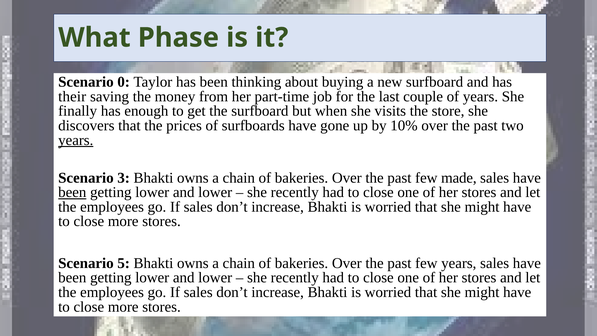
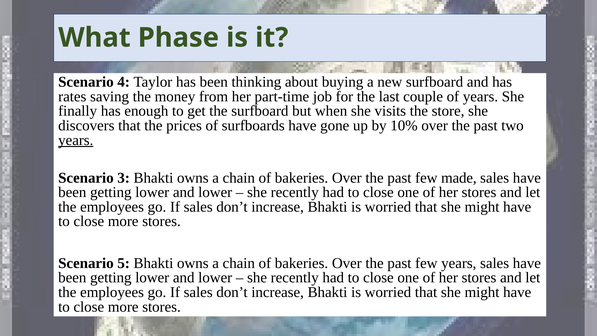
0: 0 -> 4
their: their -> rates
been at (72, 192) underline: present -> none
